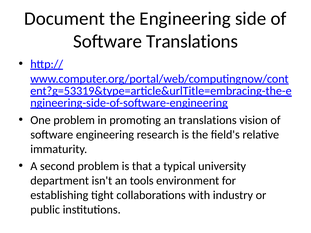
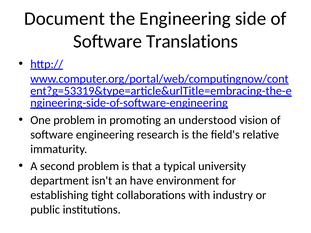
an translations: translations -> understood
tools: tools -> have
